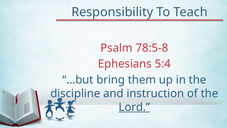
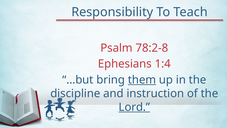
78:5-8: 78:5-8 -> 78:2-8
5:4: 5:4 -> 1:4
them underline: none -> present
